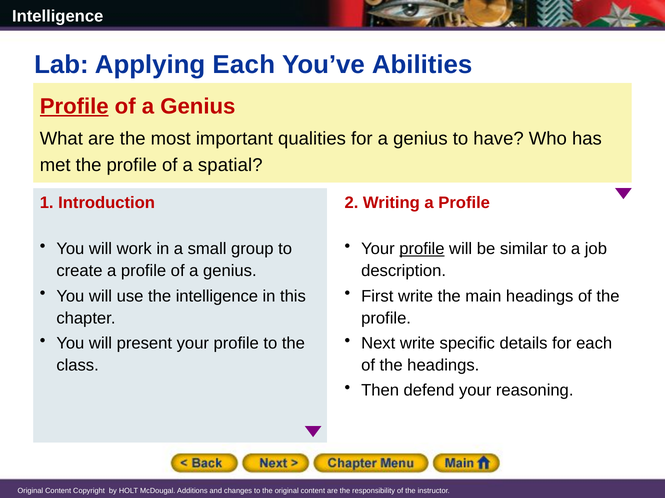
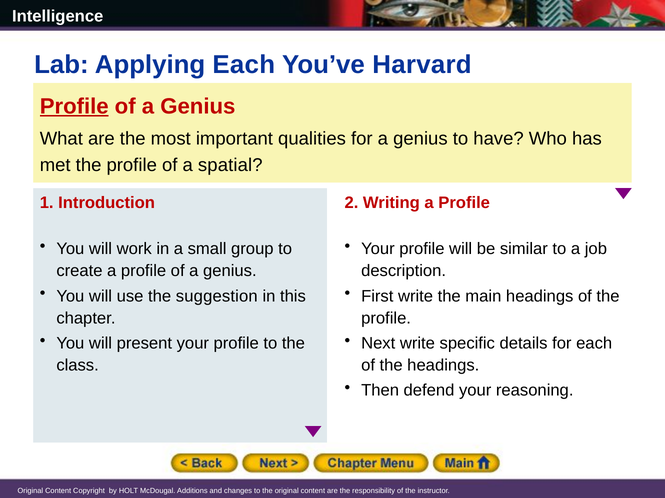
Abilities: Abilities -> Harvard
profile at (422, 249) underline: present -> none
the intelligence: intelligence -> suggestion
